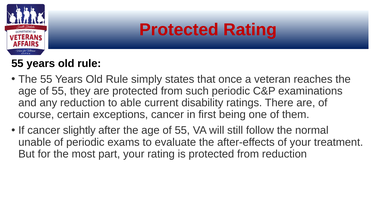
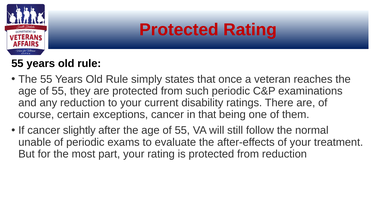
to able: able -> your
in first: first -> that
